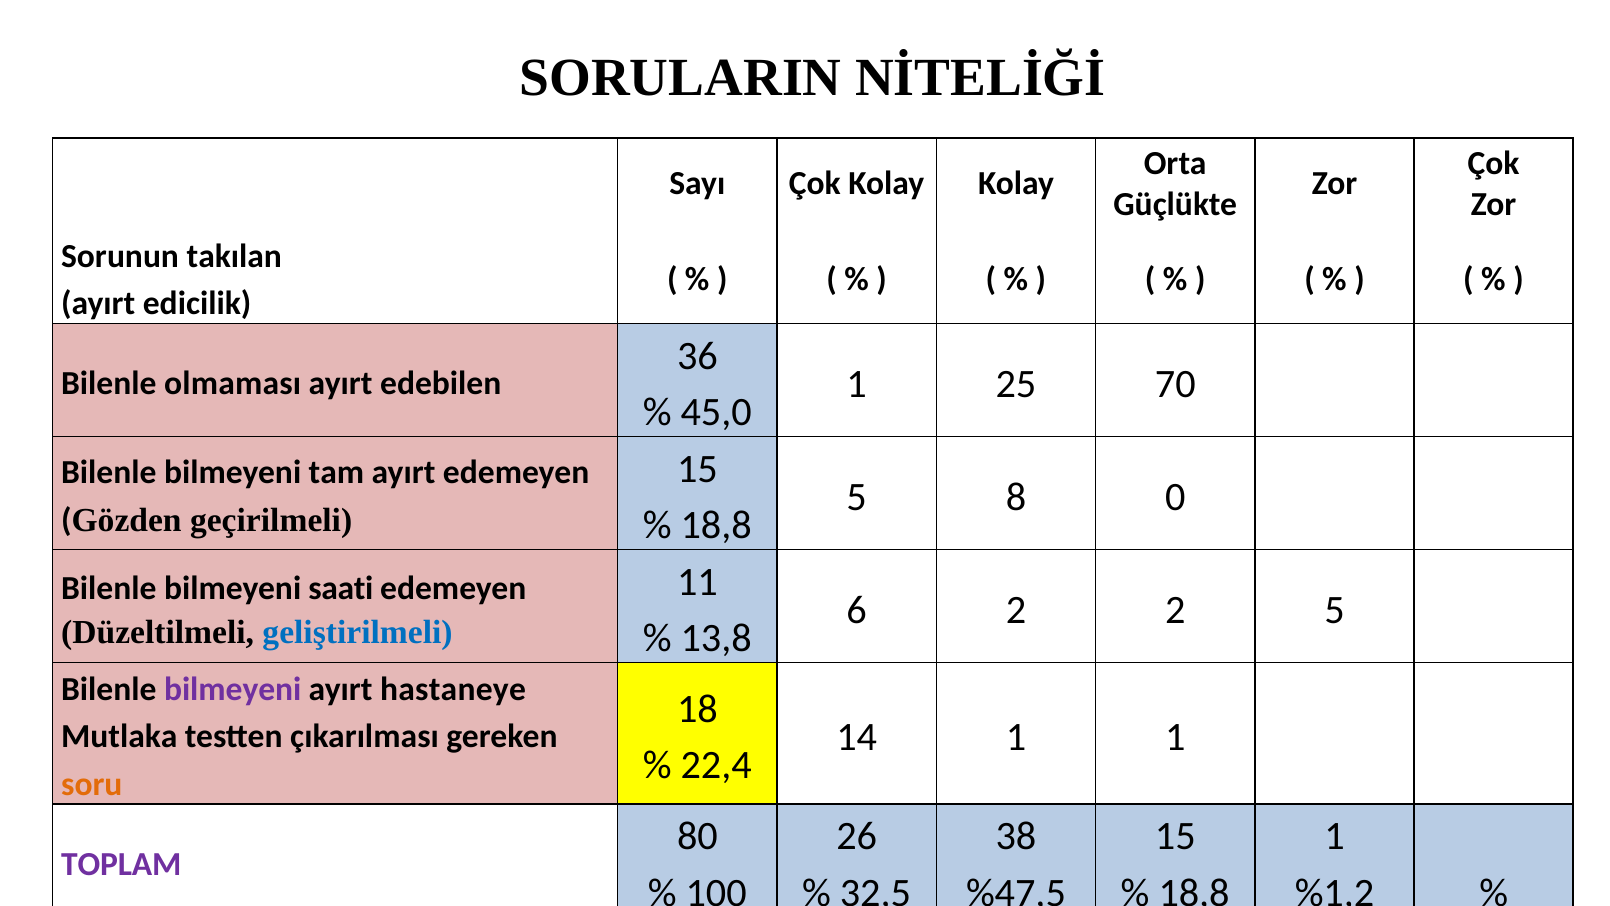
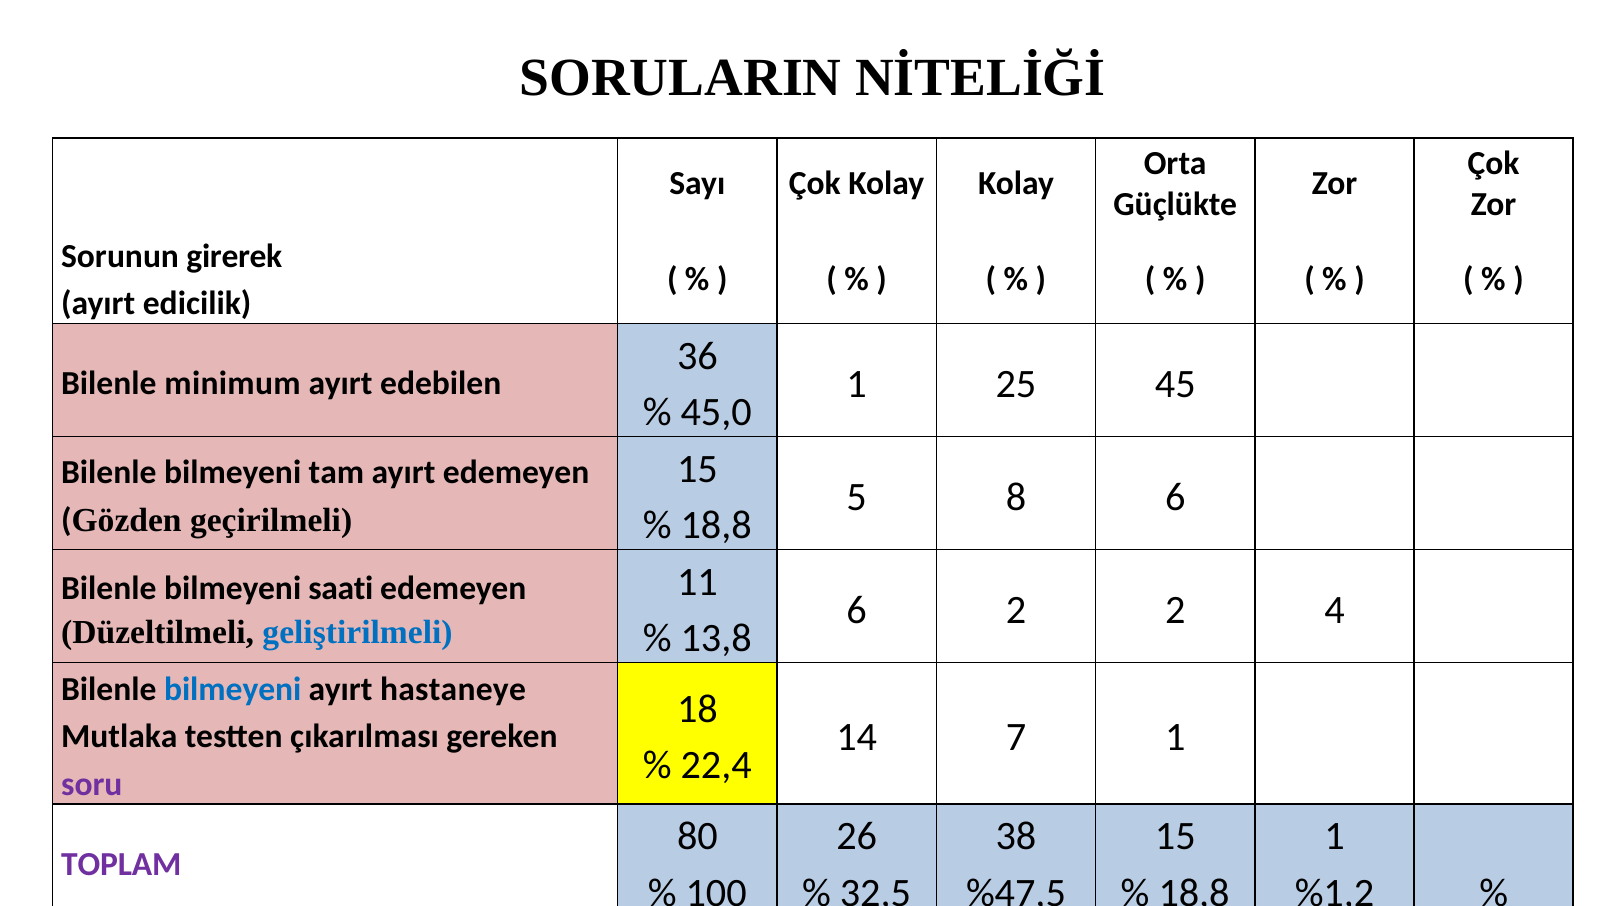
takılan: takılan -> girerek
70: 70 -> 45
olmaması: olmaması -> minimum
8 0: 0 -> 6
2 5: 5 -> 4
bilmeyeni at (233, 689) colour: purple -> blue
14 1: 1 -> 7
soru colour: orange -> purple
